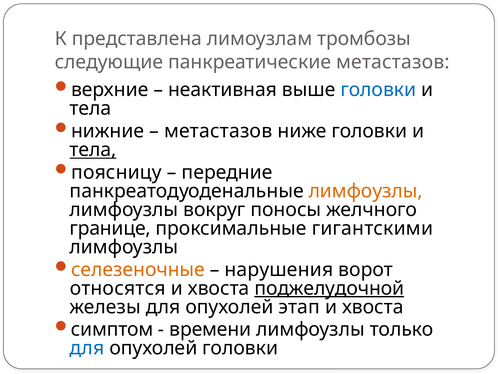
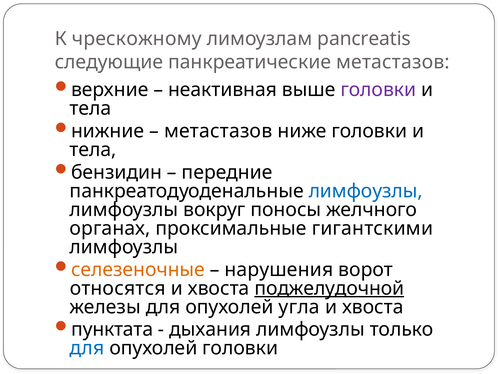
представлена: представлена -> чрескожному
тромбозы: тромбозы -> pancreatis
головки at (378, 90) colour: blue -> purple
тела at (93, 150) underline: present -> none
поясницу: поясницу -> бензидин
лимфоузлы at (366, 191) colour: orange -> blue
границе: границе -> органах
этап: этап -> угла
симптом: симптом -> пунктата
времени: времени -> дыхания
